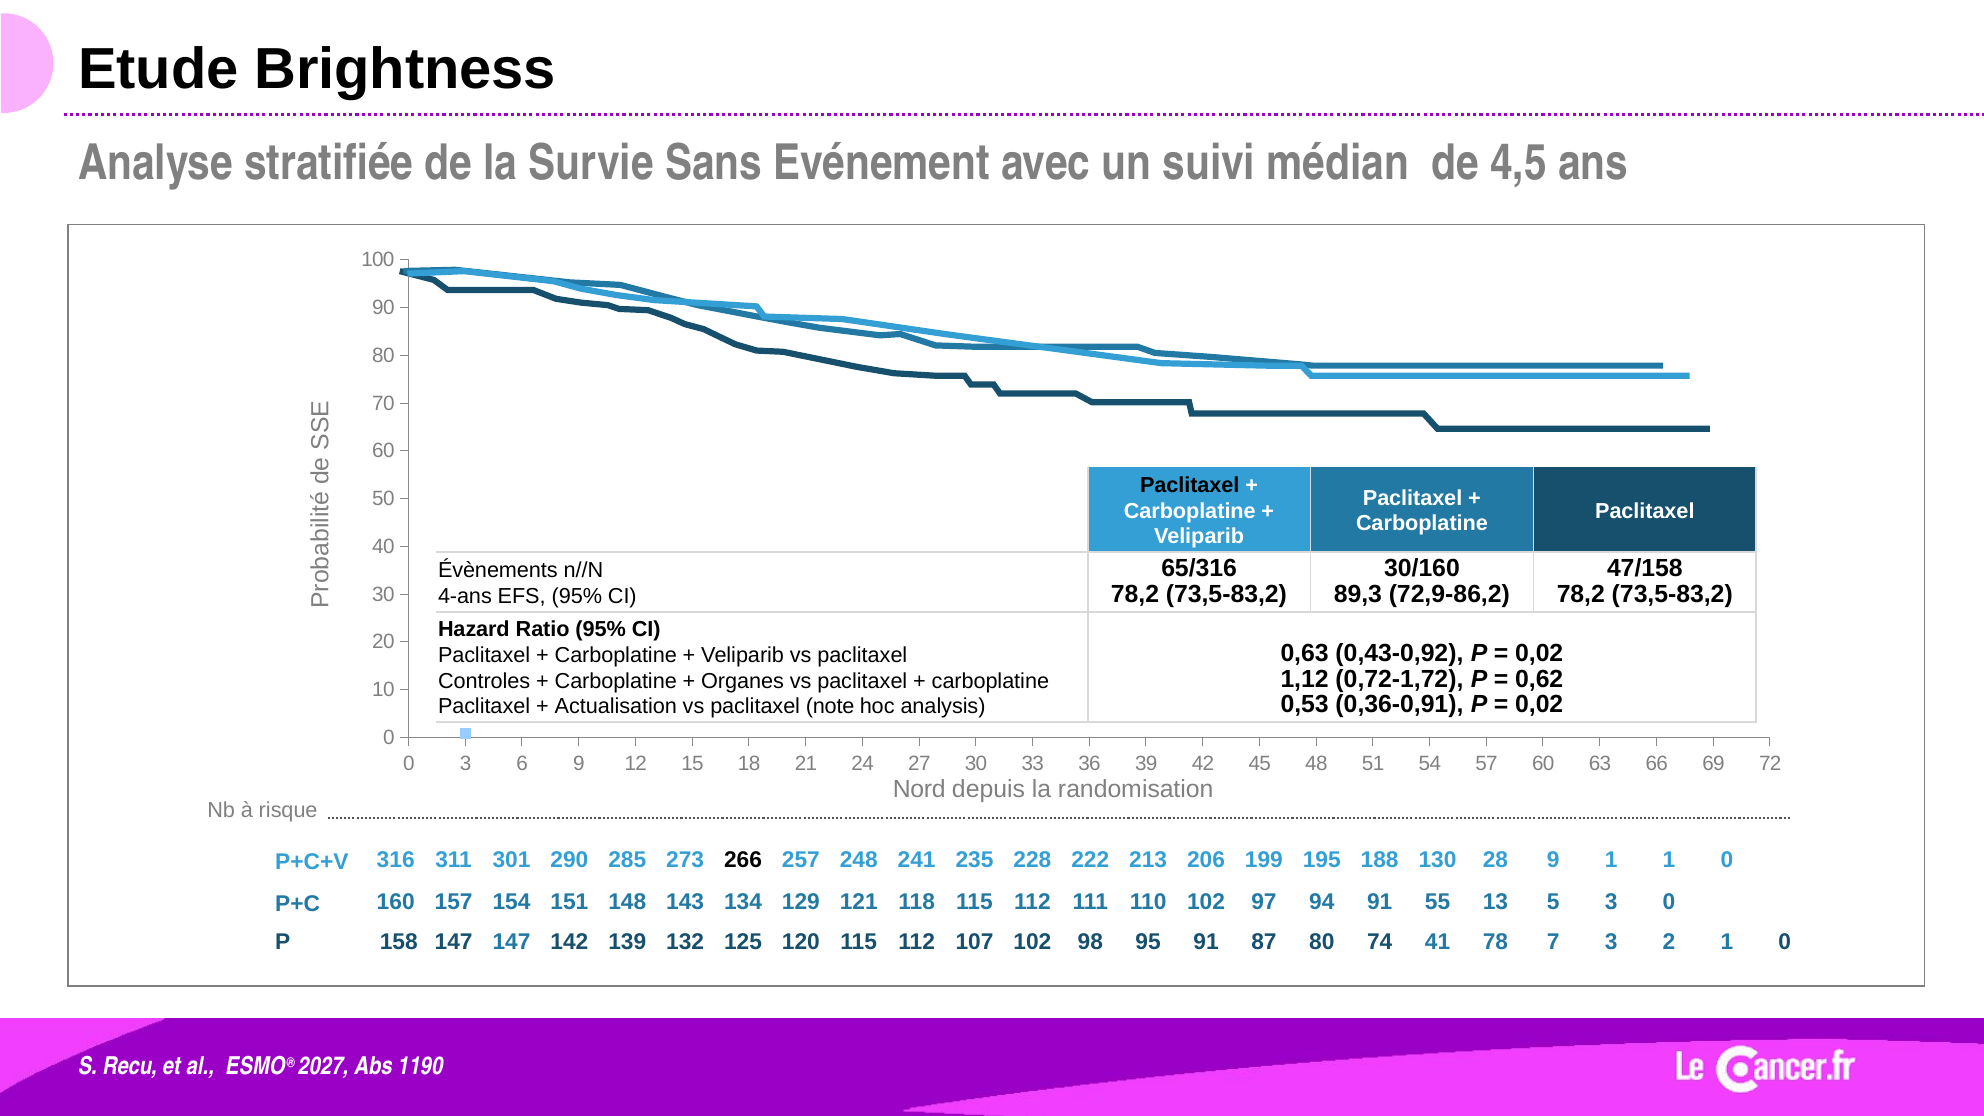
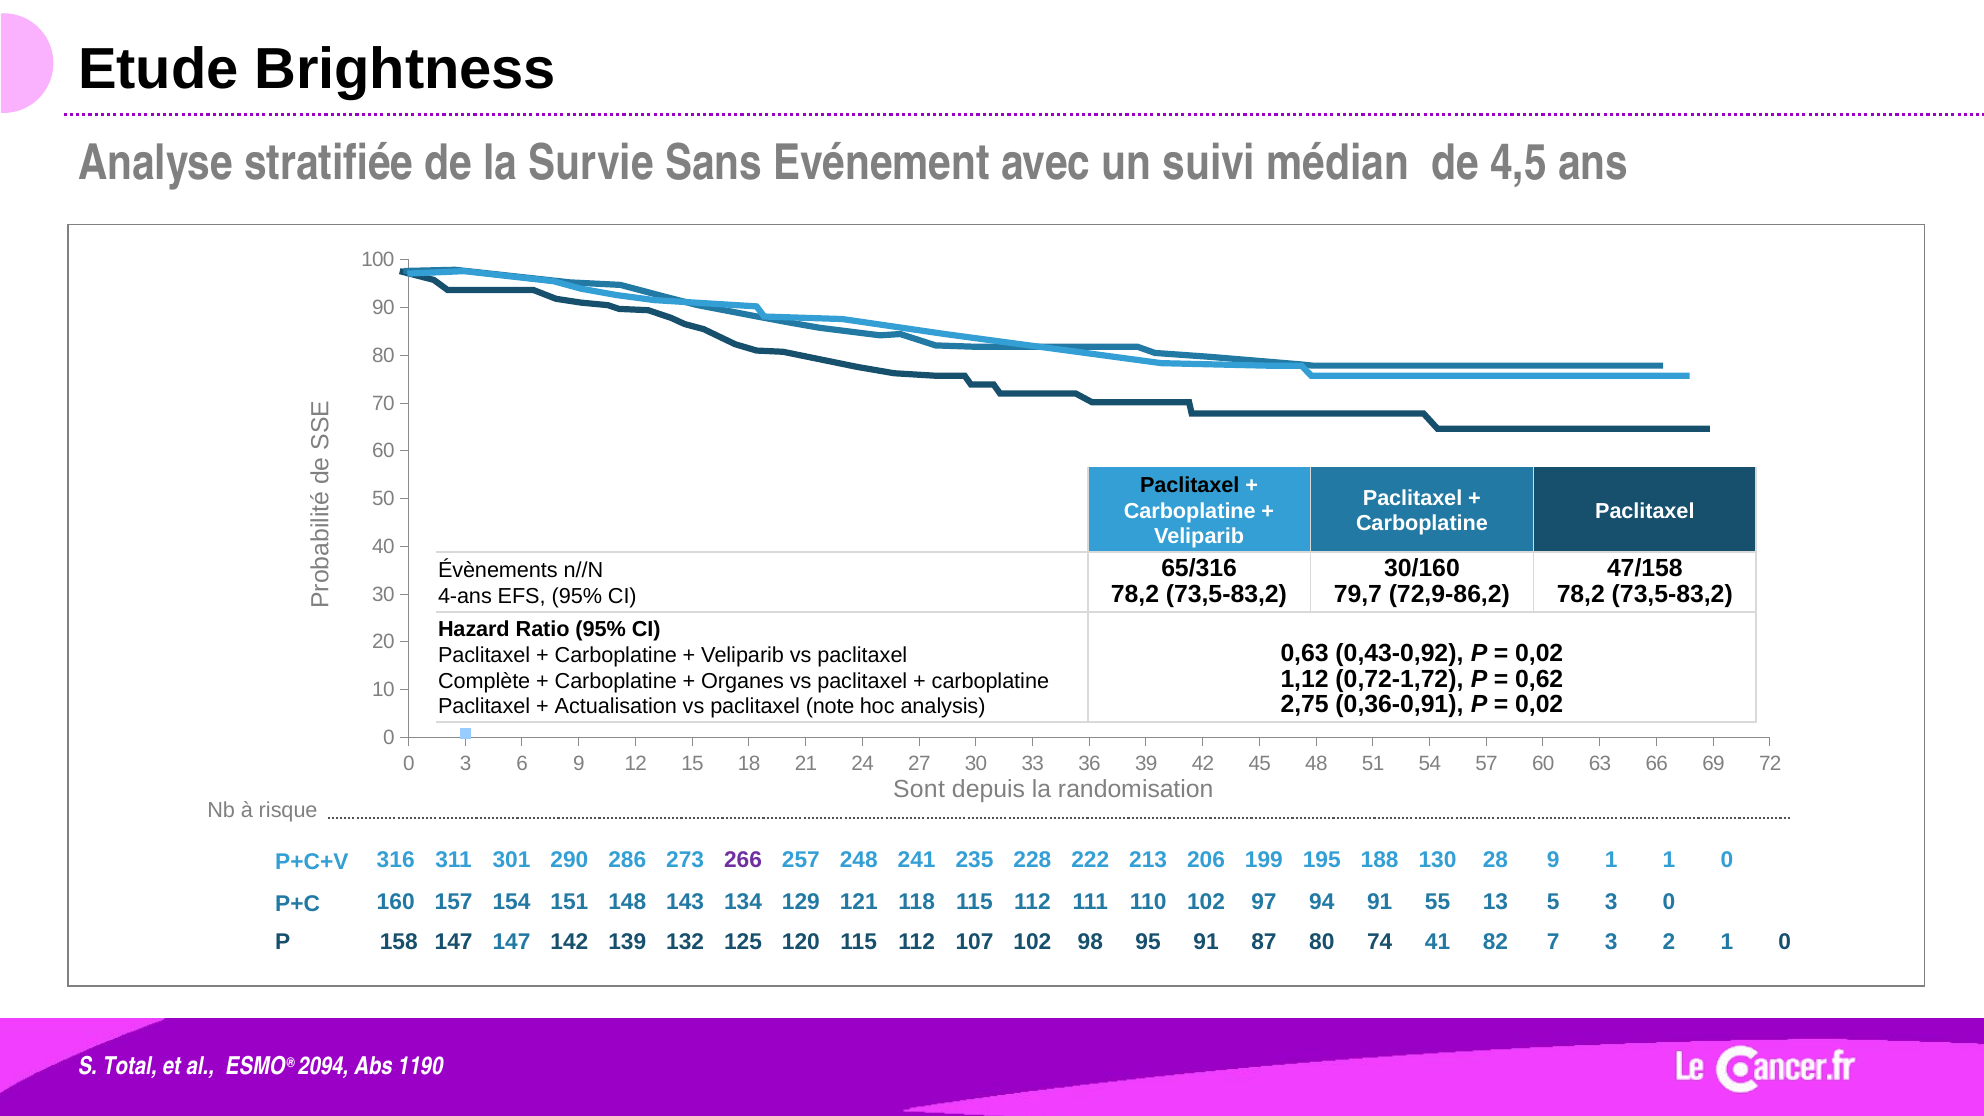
89,3: 89,3 -> 79,7
Controles: Controles -> Complète
0,53: 0,53 -> 2,75
Nord: Nord -> Sont
285: 285 -> 286
266 colour: black -> purple
78: 78 -> 82
Recu: Recu -> Total
2027: 2027 -> 2094
